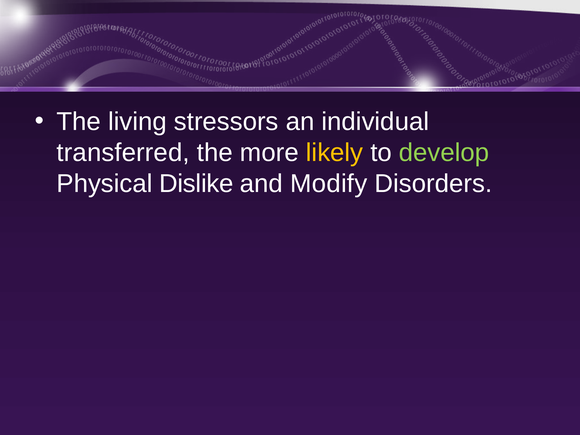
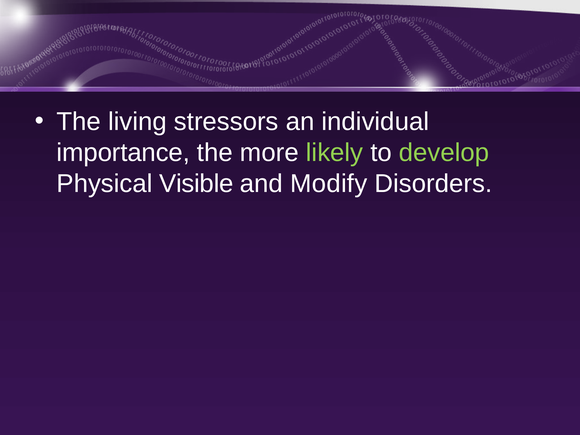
transferred: transferred -> importance
likely colour: yellow -> light green
Dislike: Dislike -> Visible
